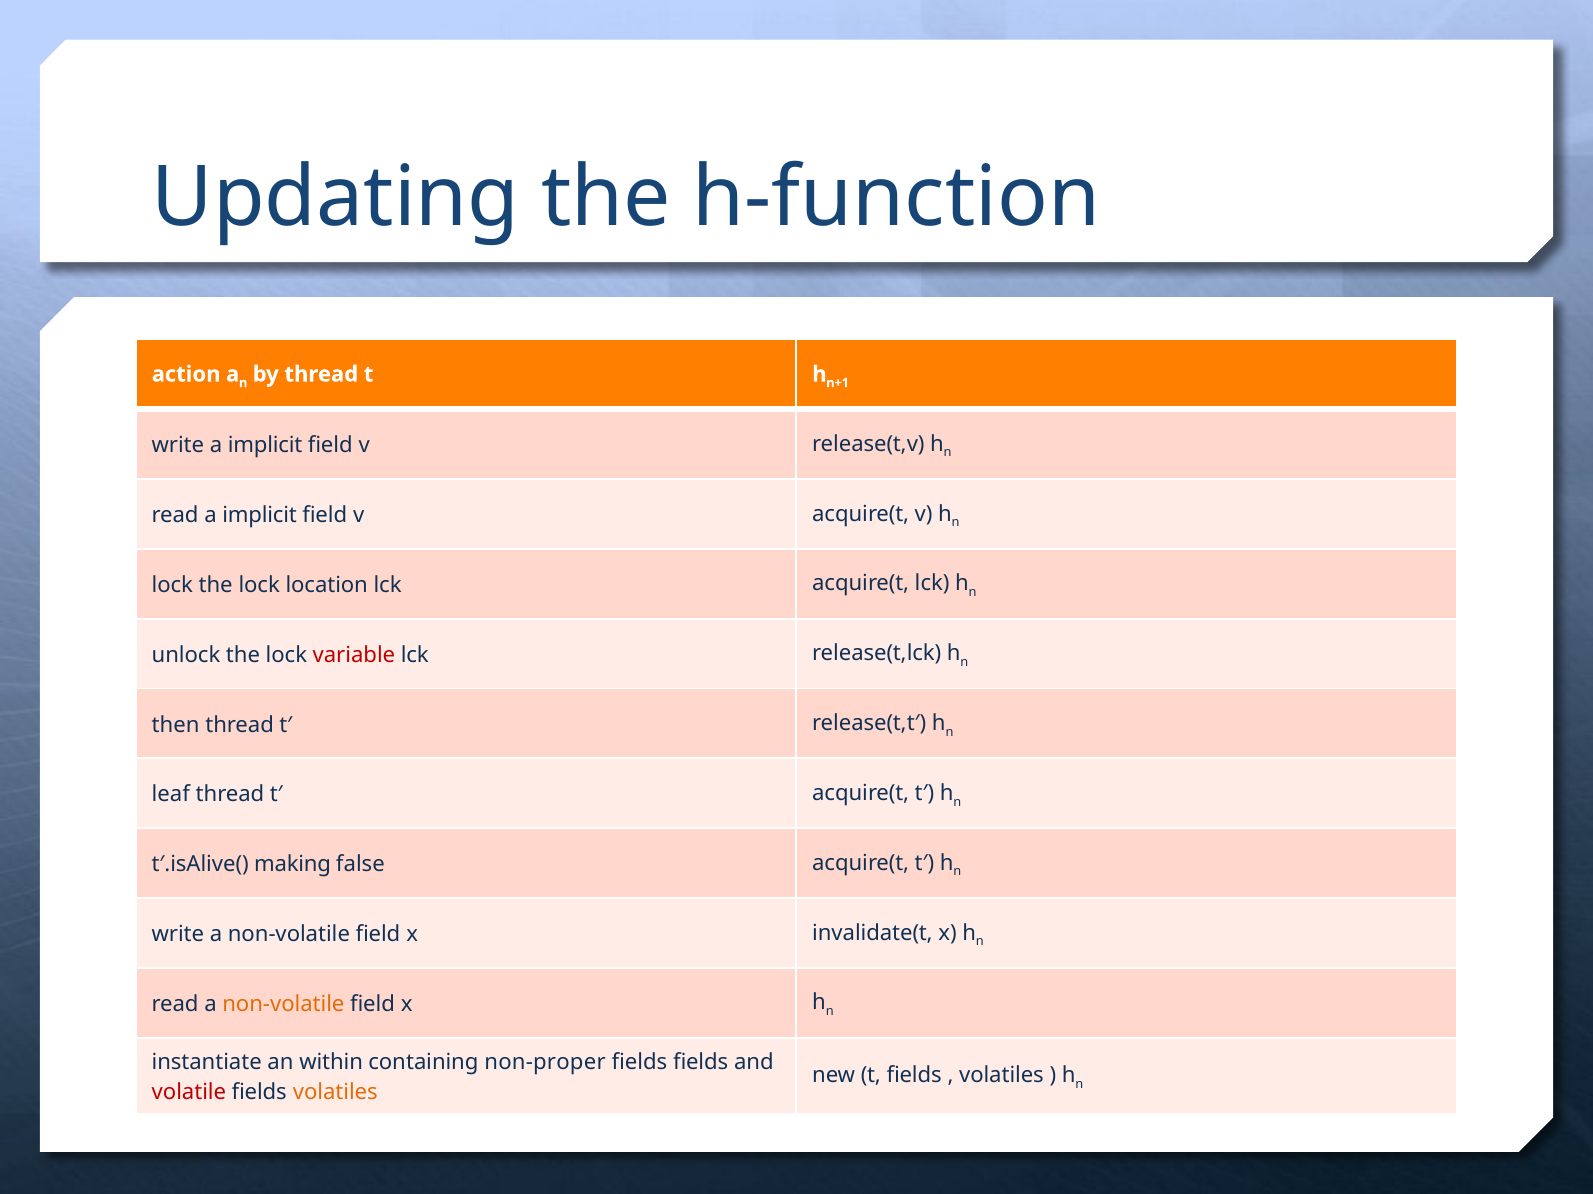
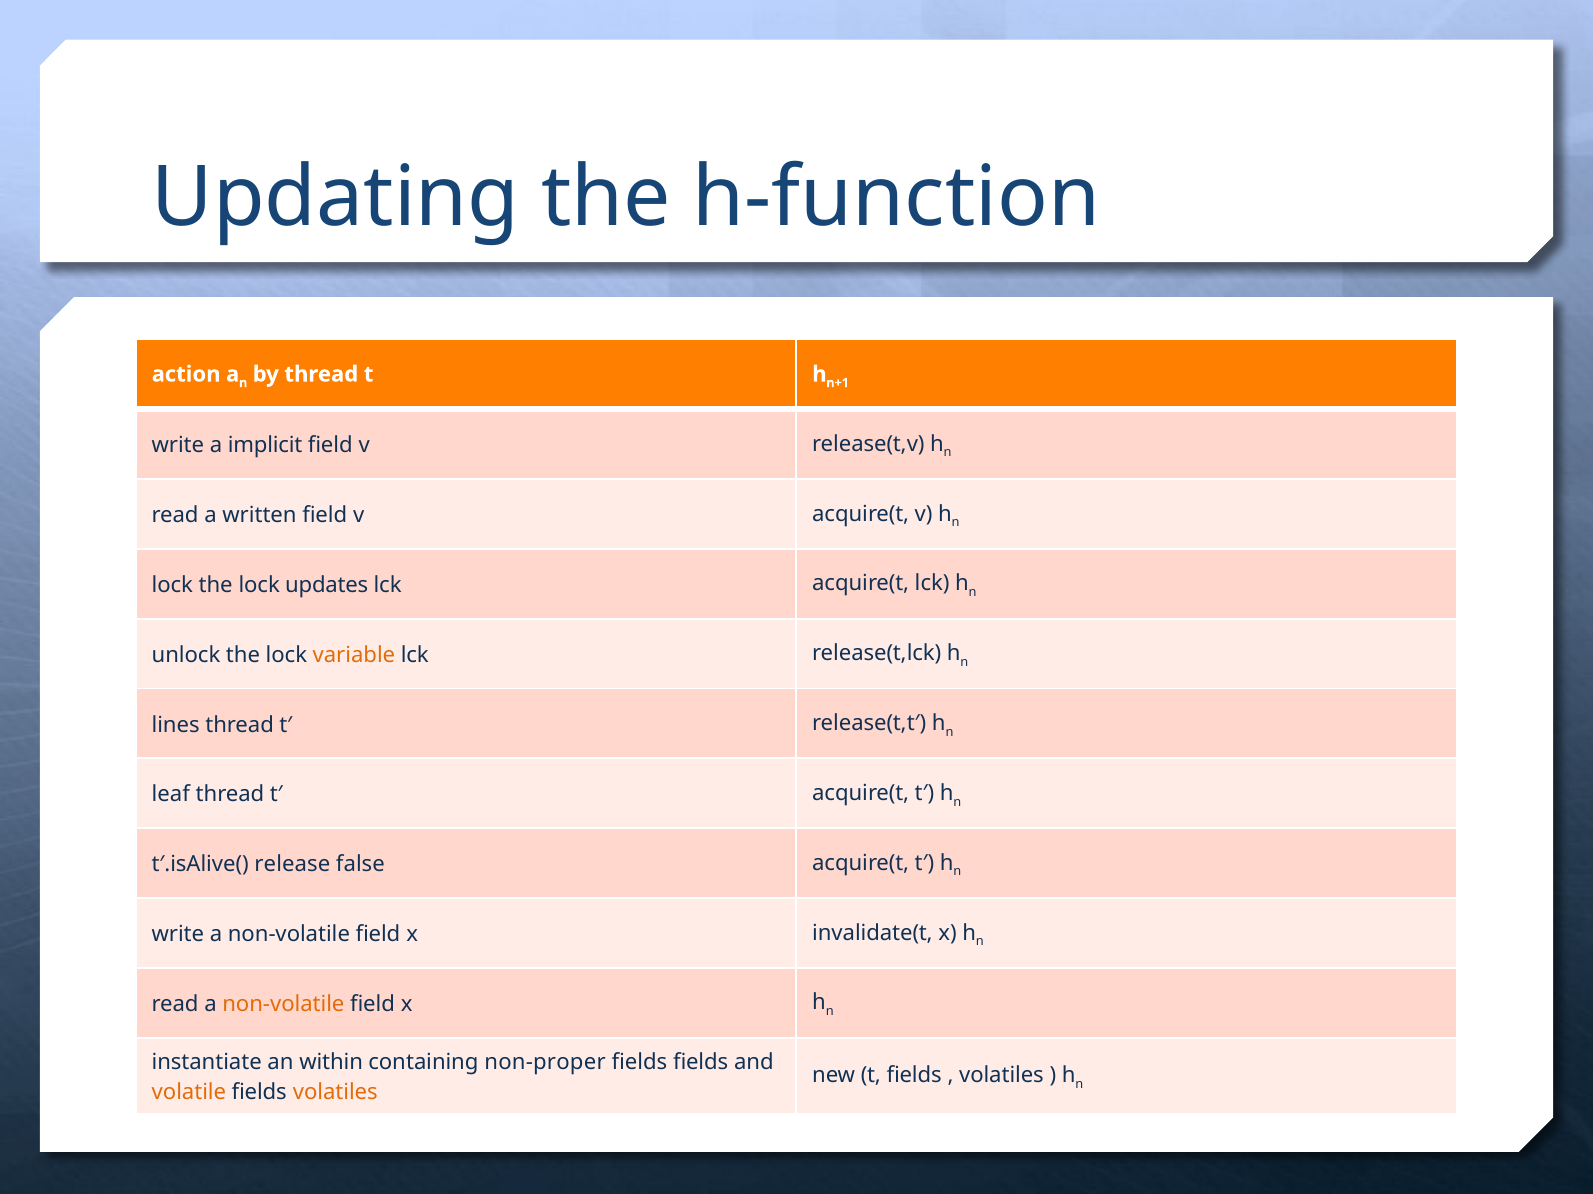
read a implicit: implicit -> written
location: location -> updates
variable colour: red -> orange
then: then -> lines
making: making -> release
volatile colour: red -> orange
